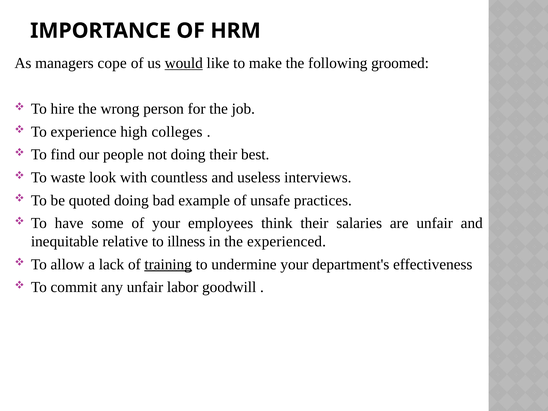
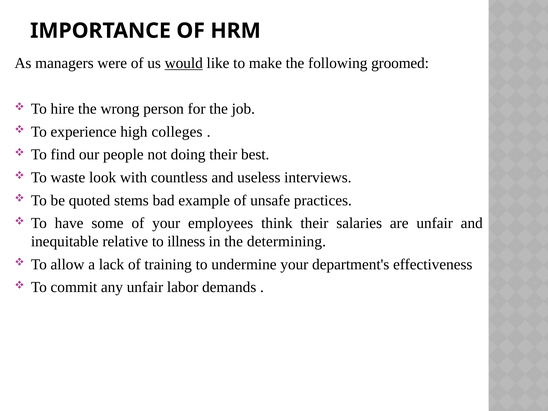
cope: cope -> were
quoted doing: doing -> stems
experienced: experienced -> determining
training underline: present -> none
goodwill: goodwill -> demands
